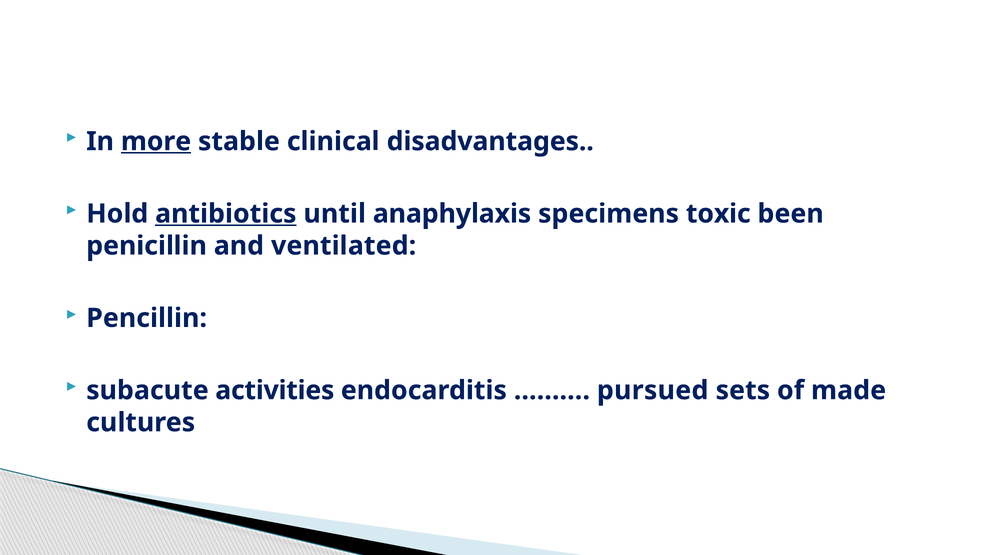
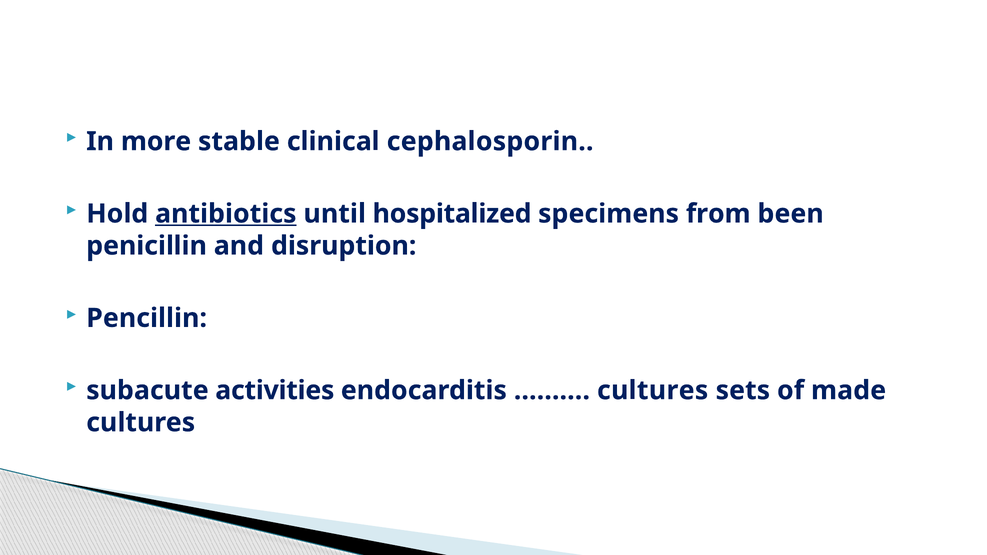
more underline: present -> none
disadvantages: disadvantages -> cephalosporin
anaphylaxis: anaphylaxis -> hospitalized
toxic: toxic -> from
ventilated: ventilated -> disruption
pursued at (653, 391): pursued -> cultures
